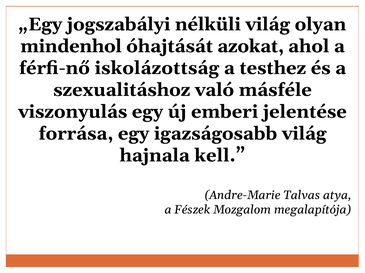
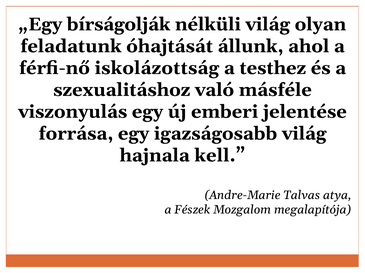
jogszabályi: jogszabályi -> bírságolják
mindenhol: mindenhol -> feladatunk
azokat: azokat -> állunk
